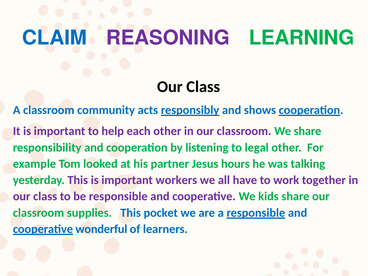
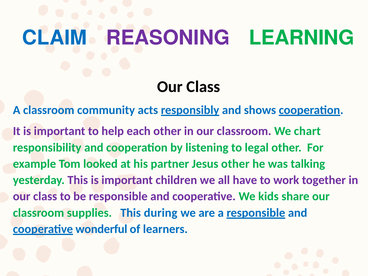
We share: share -> chart
Jesus hours: hours -> other
workers: workers -> children
pocket: pocket -> during
